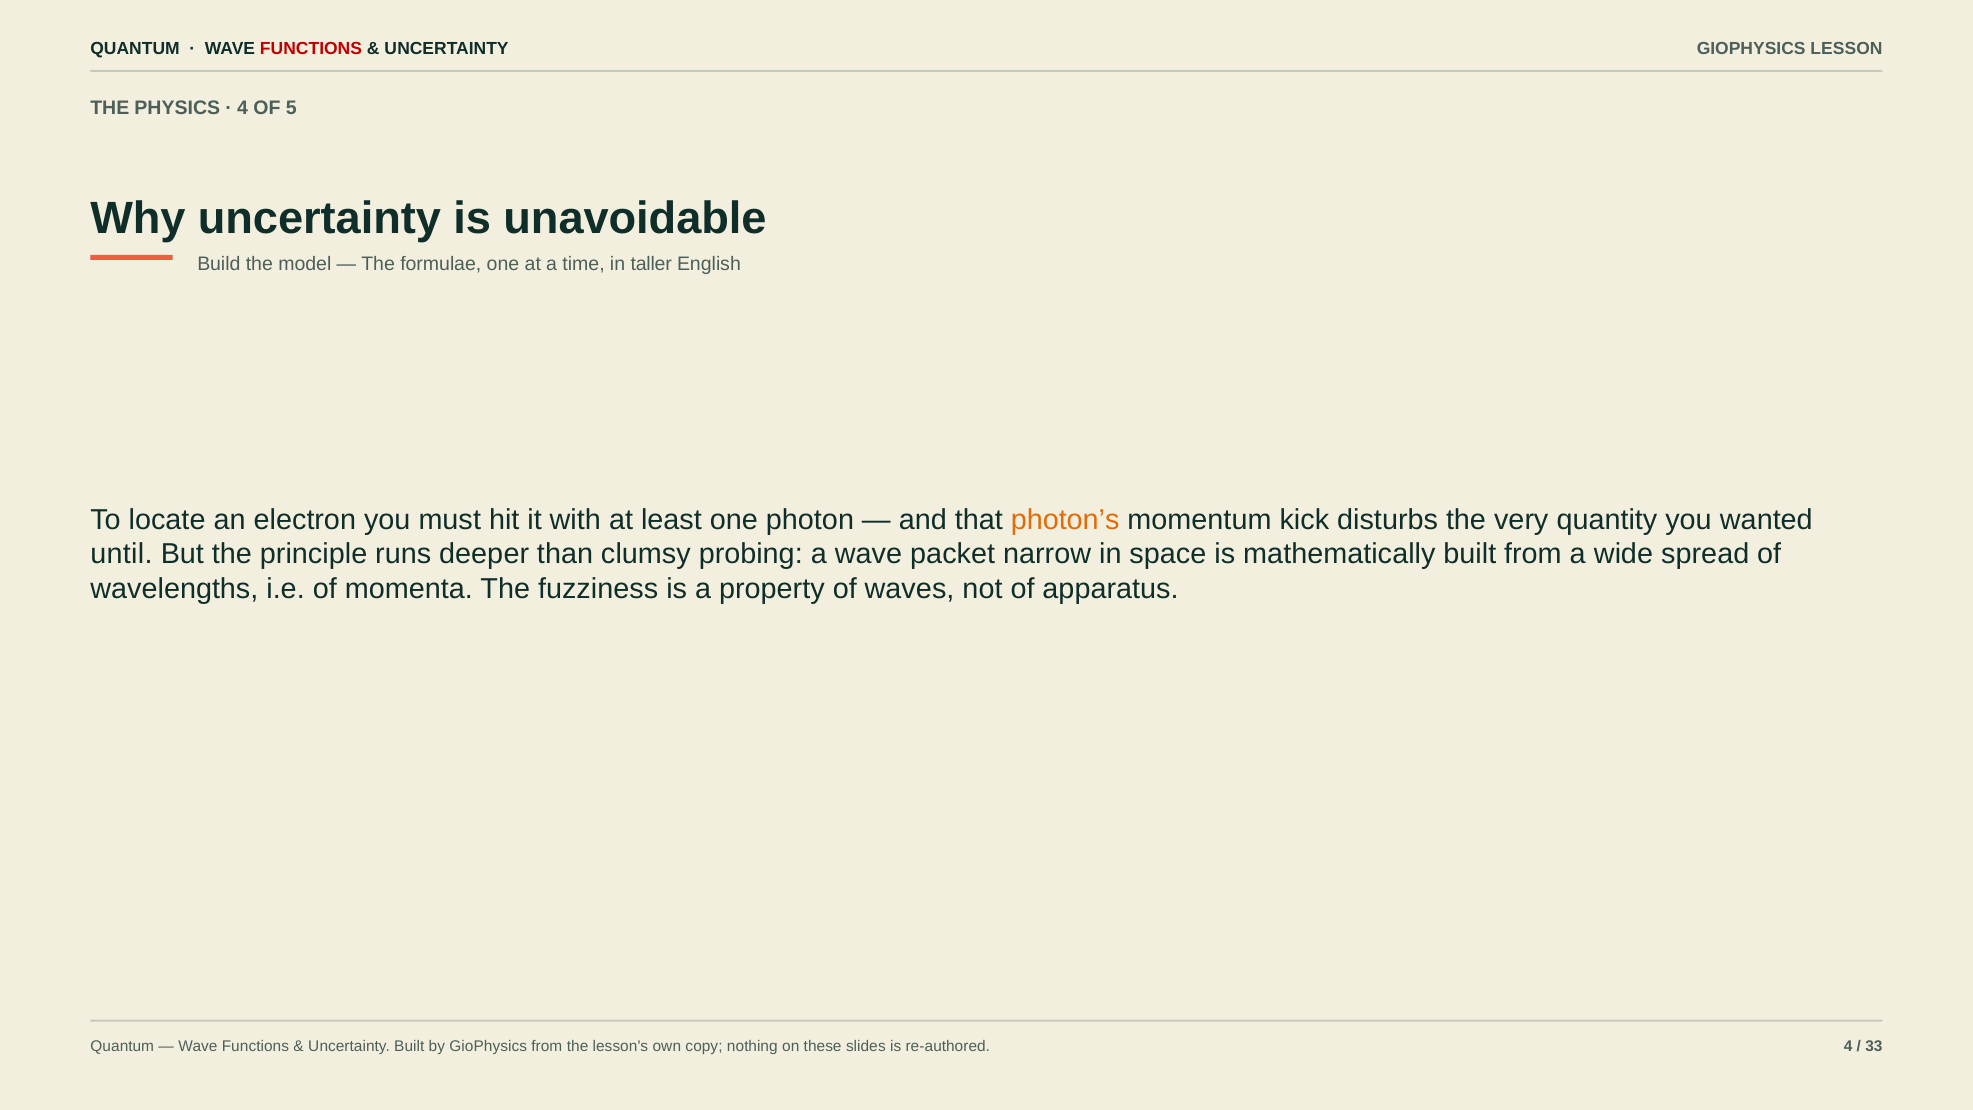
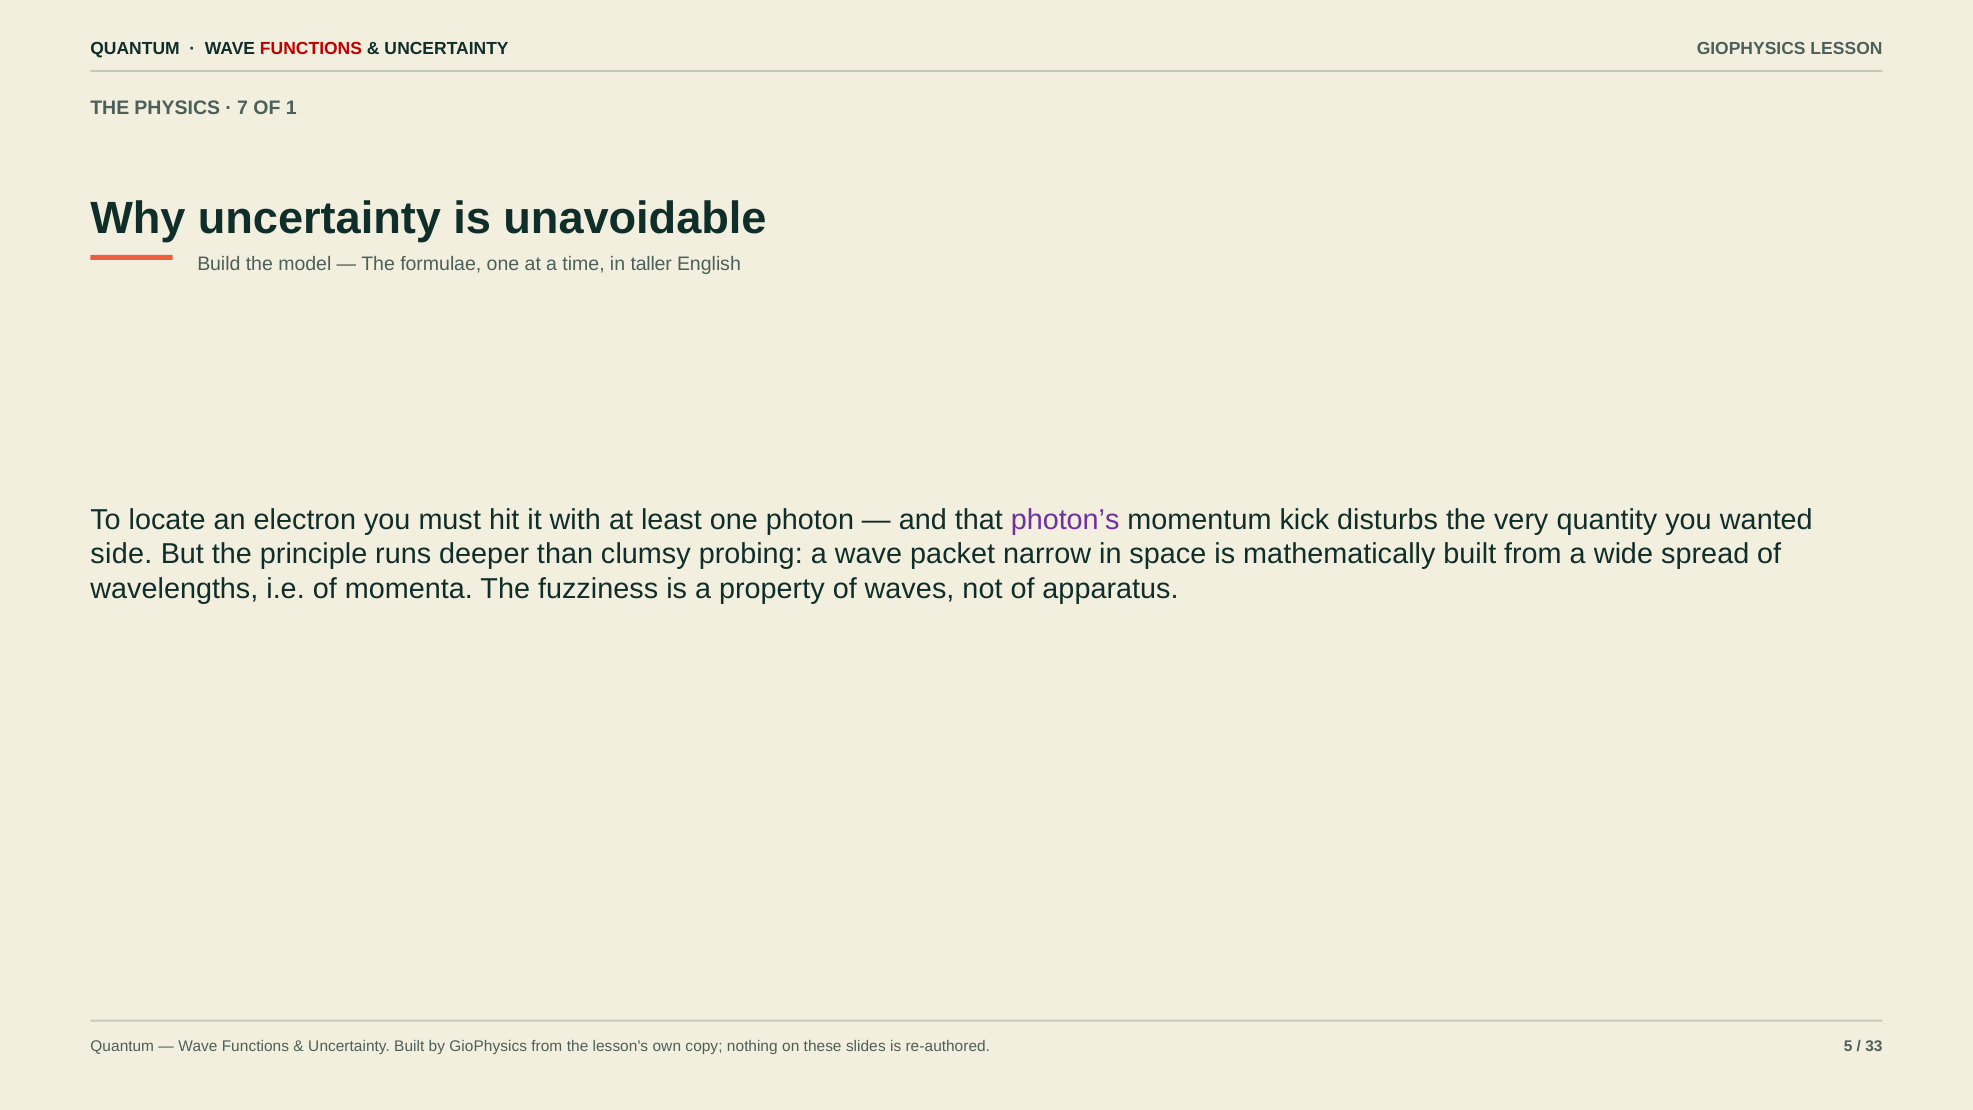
4 at (243, 108): 4 -> 7
5: 5 -> 1
photon’s colour: orange -> purple
until: until -> side
re-authored 4: 4 -> 5
